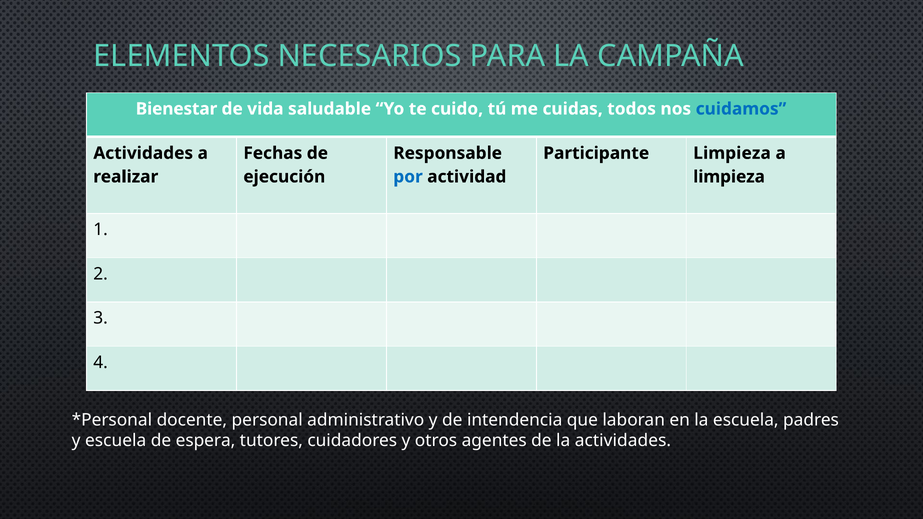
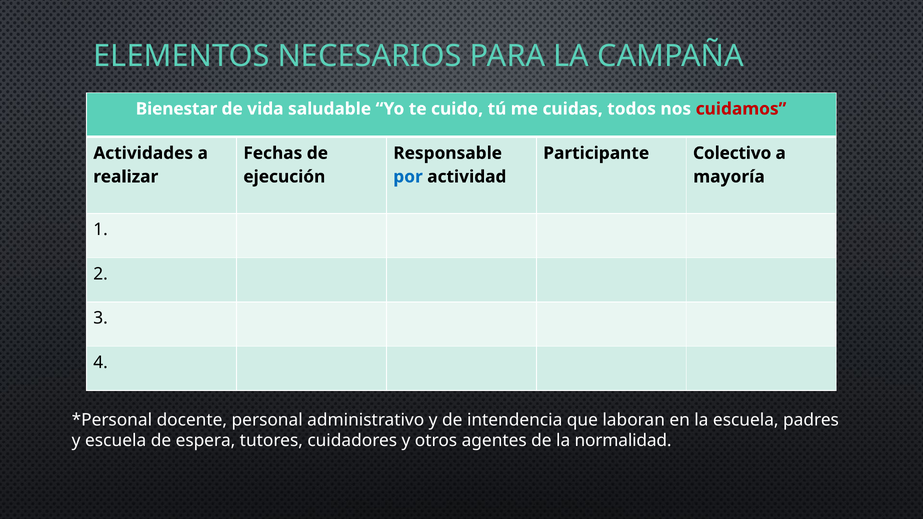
cuidamos colour: blue -> red
Participante Limpieza: Limpieza -> Colectivo
limpieza at (729, 177): limpieza -> mayoría
la actividades: actividades -> normalidad
